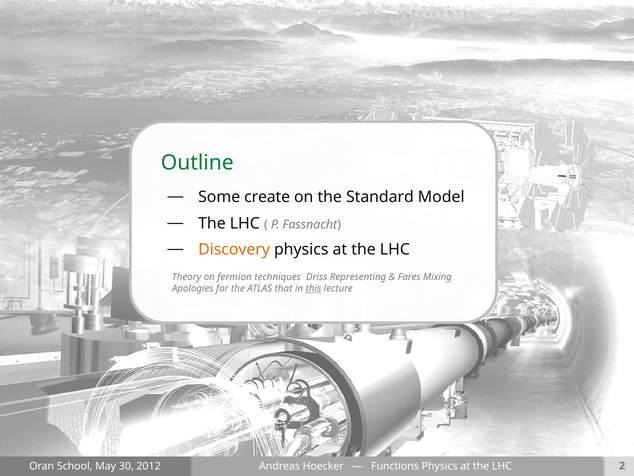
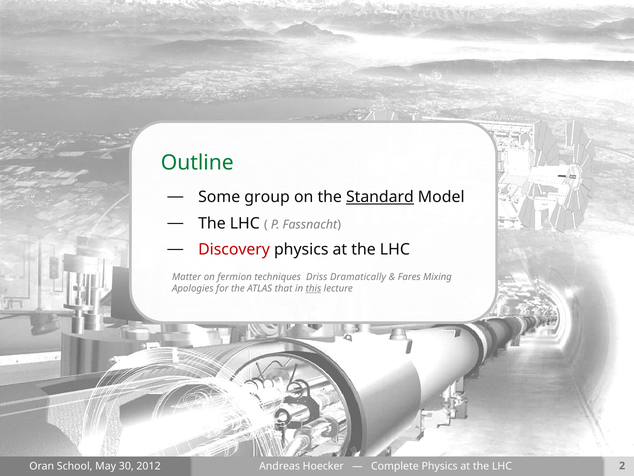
create: create -> group
Standard underline: none -> present
Discovery colour: orange -> red
Theory: Theory -> Matter
Representing: Representing -> Dramatically
Functions: Functions -> Complete
